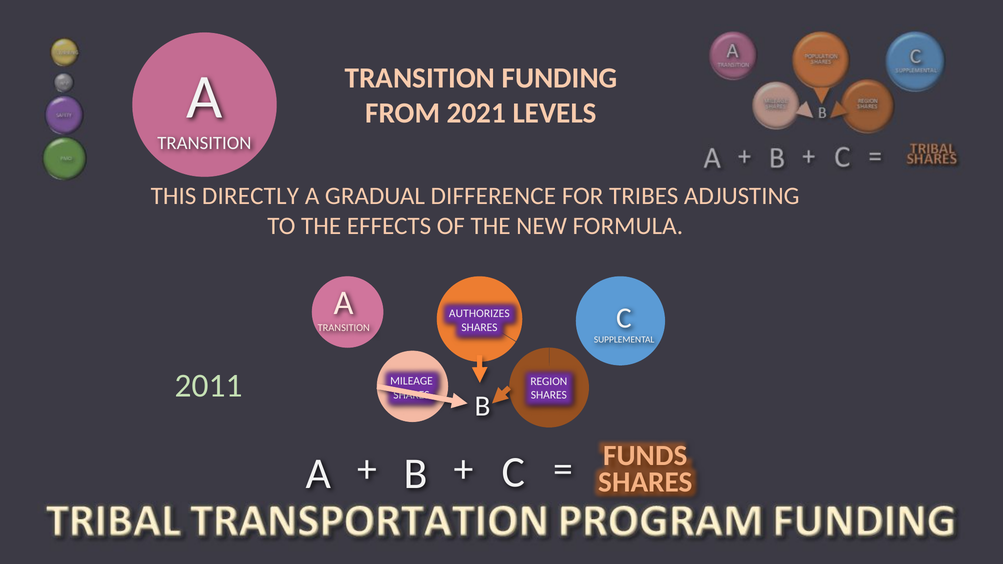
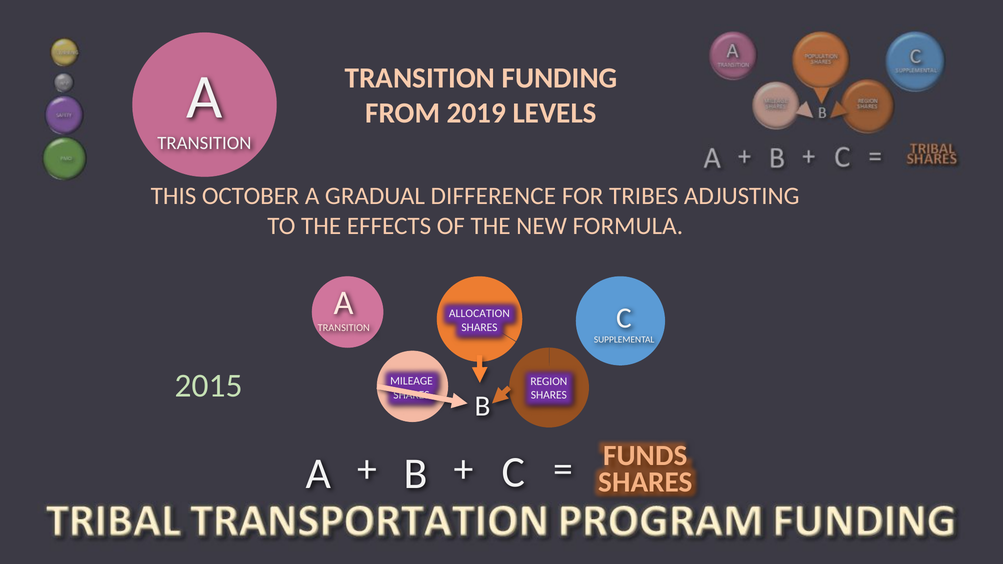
2021: 2021 -> 2019
DIRECTLY: DIRECTLY -> OCTOBER
AUTHORIZES: AUTHORIZES -> ALLOCATION
2011: 2011 -> 2015
